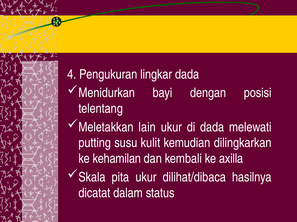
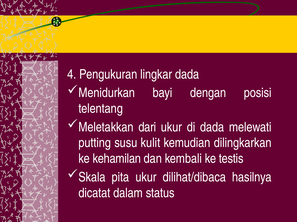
lain: lain -> dari
axilla: axilla -> testis
